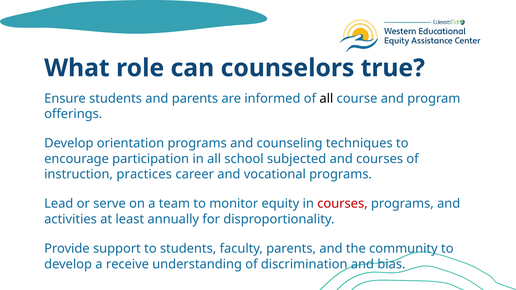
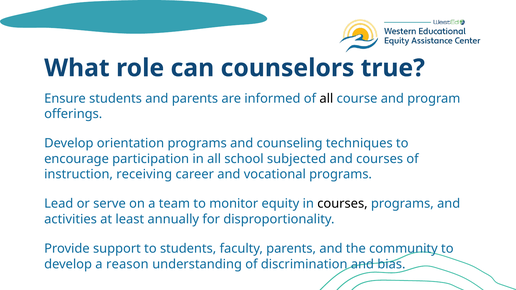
practices: practices -> receiving
courses at (342, 204) colour: red -> black
receive: receive -> reason
